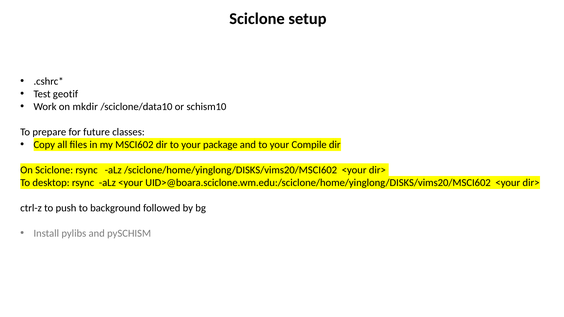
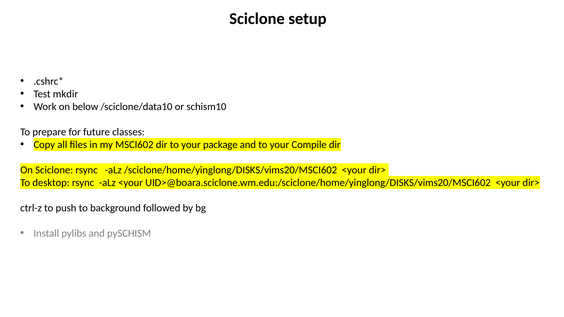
geotif: geotif -> mkdir
mkdir: mkdir -> below
